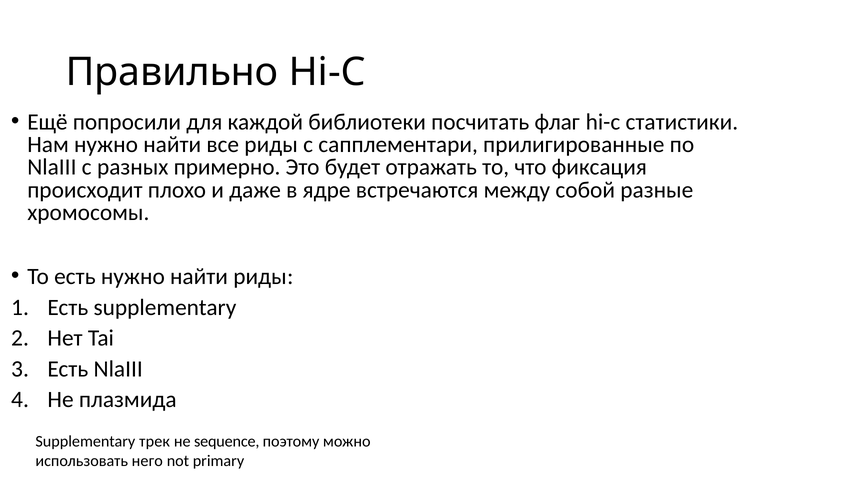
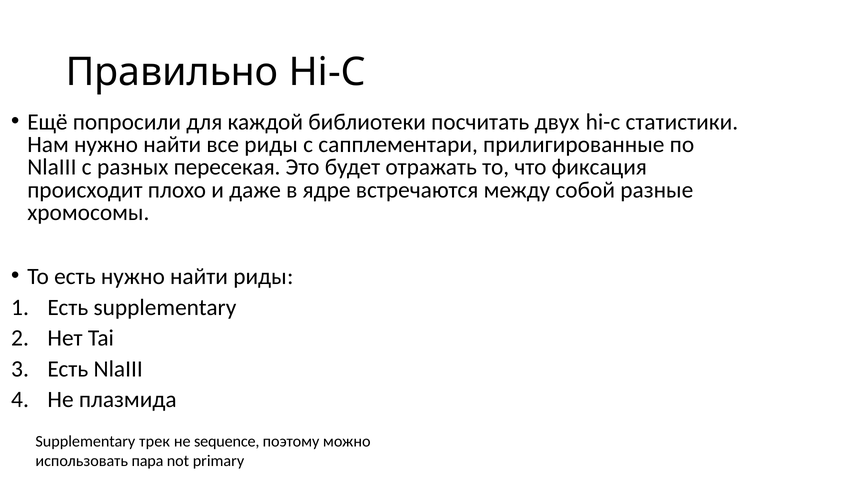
флаг: флаг -> двух
примерно: примерно -> пересекая
него: него -> пара
